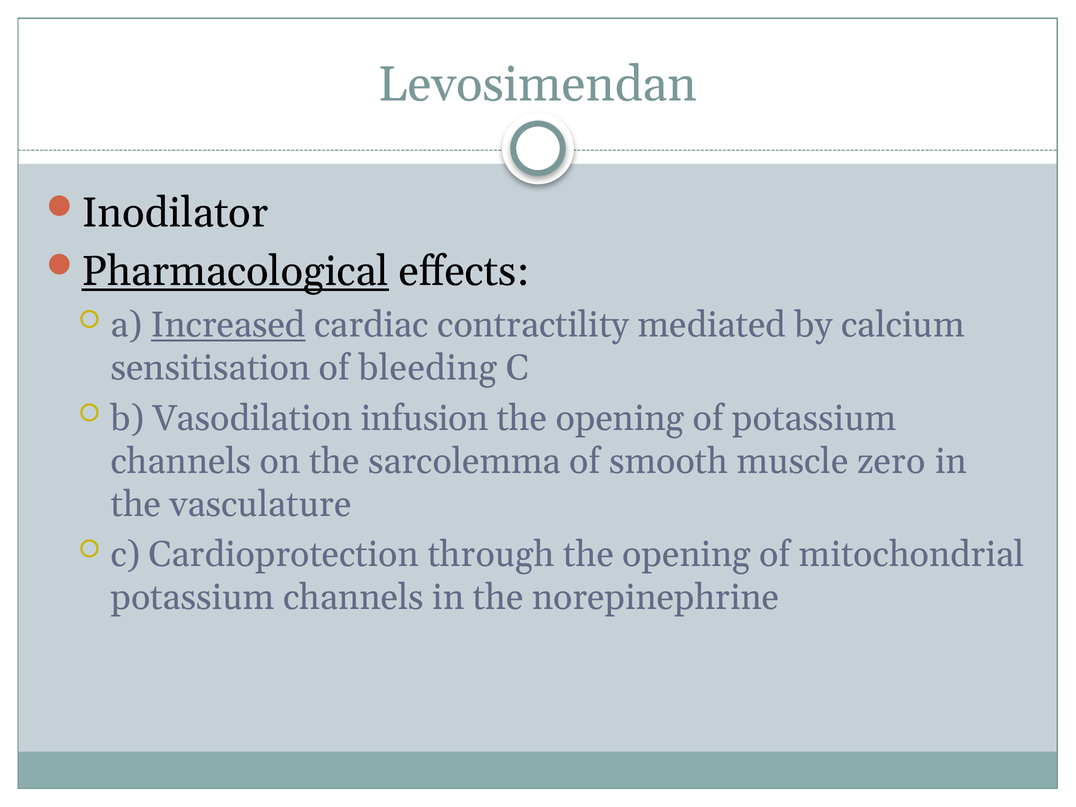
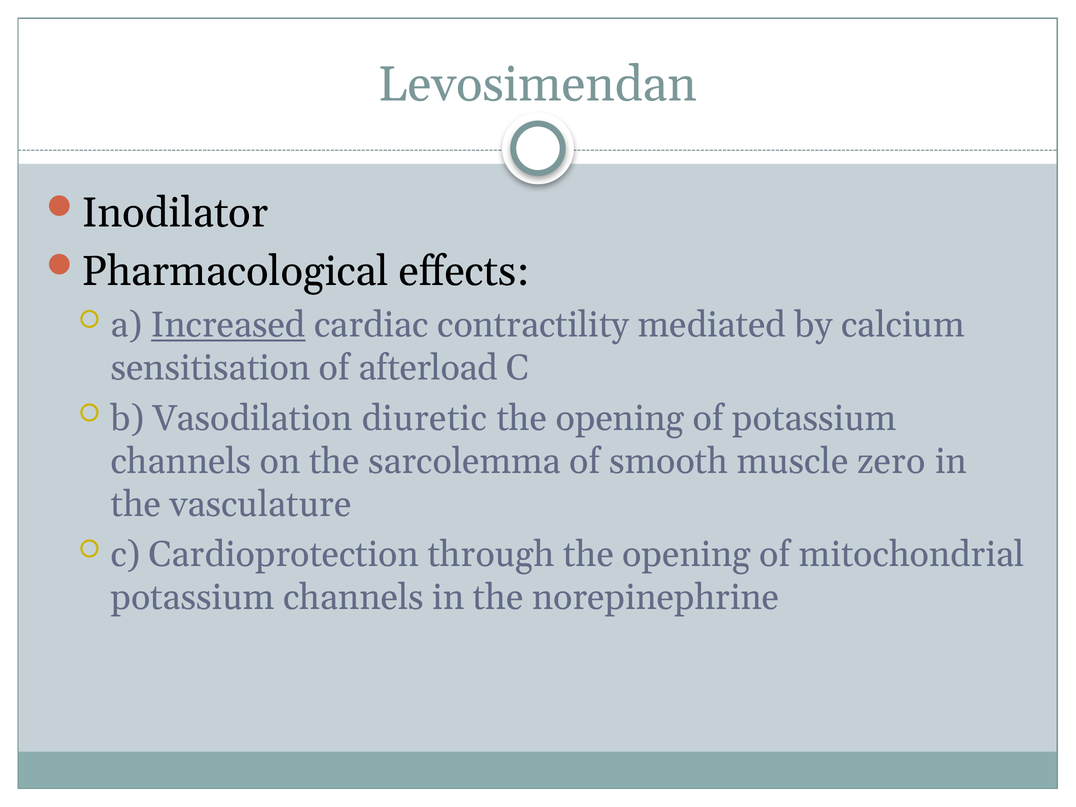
Pharmacological underline: present -> none
bleeding: bleeding -> afterload
infusion: infusion -> diuretic
